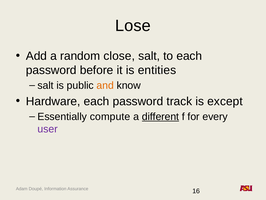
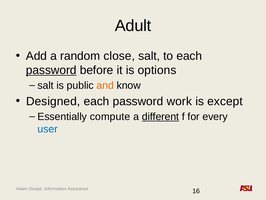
Lose: Lose -> Adult
password at (51, 70) underline: none -> present
entities: entities -> options
Hardware: Hardware -> Designed
track: track -> work
user colour: purple -> blue
